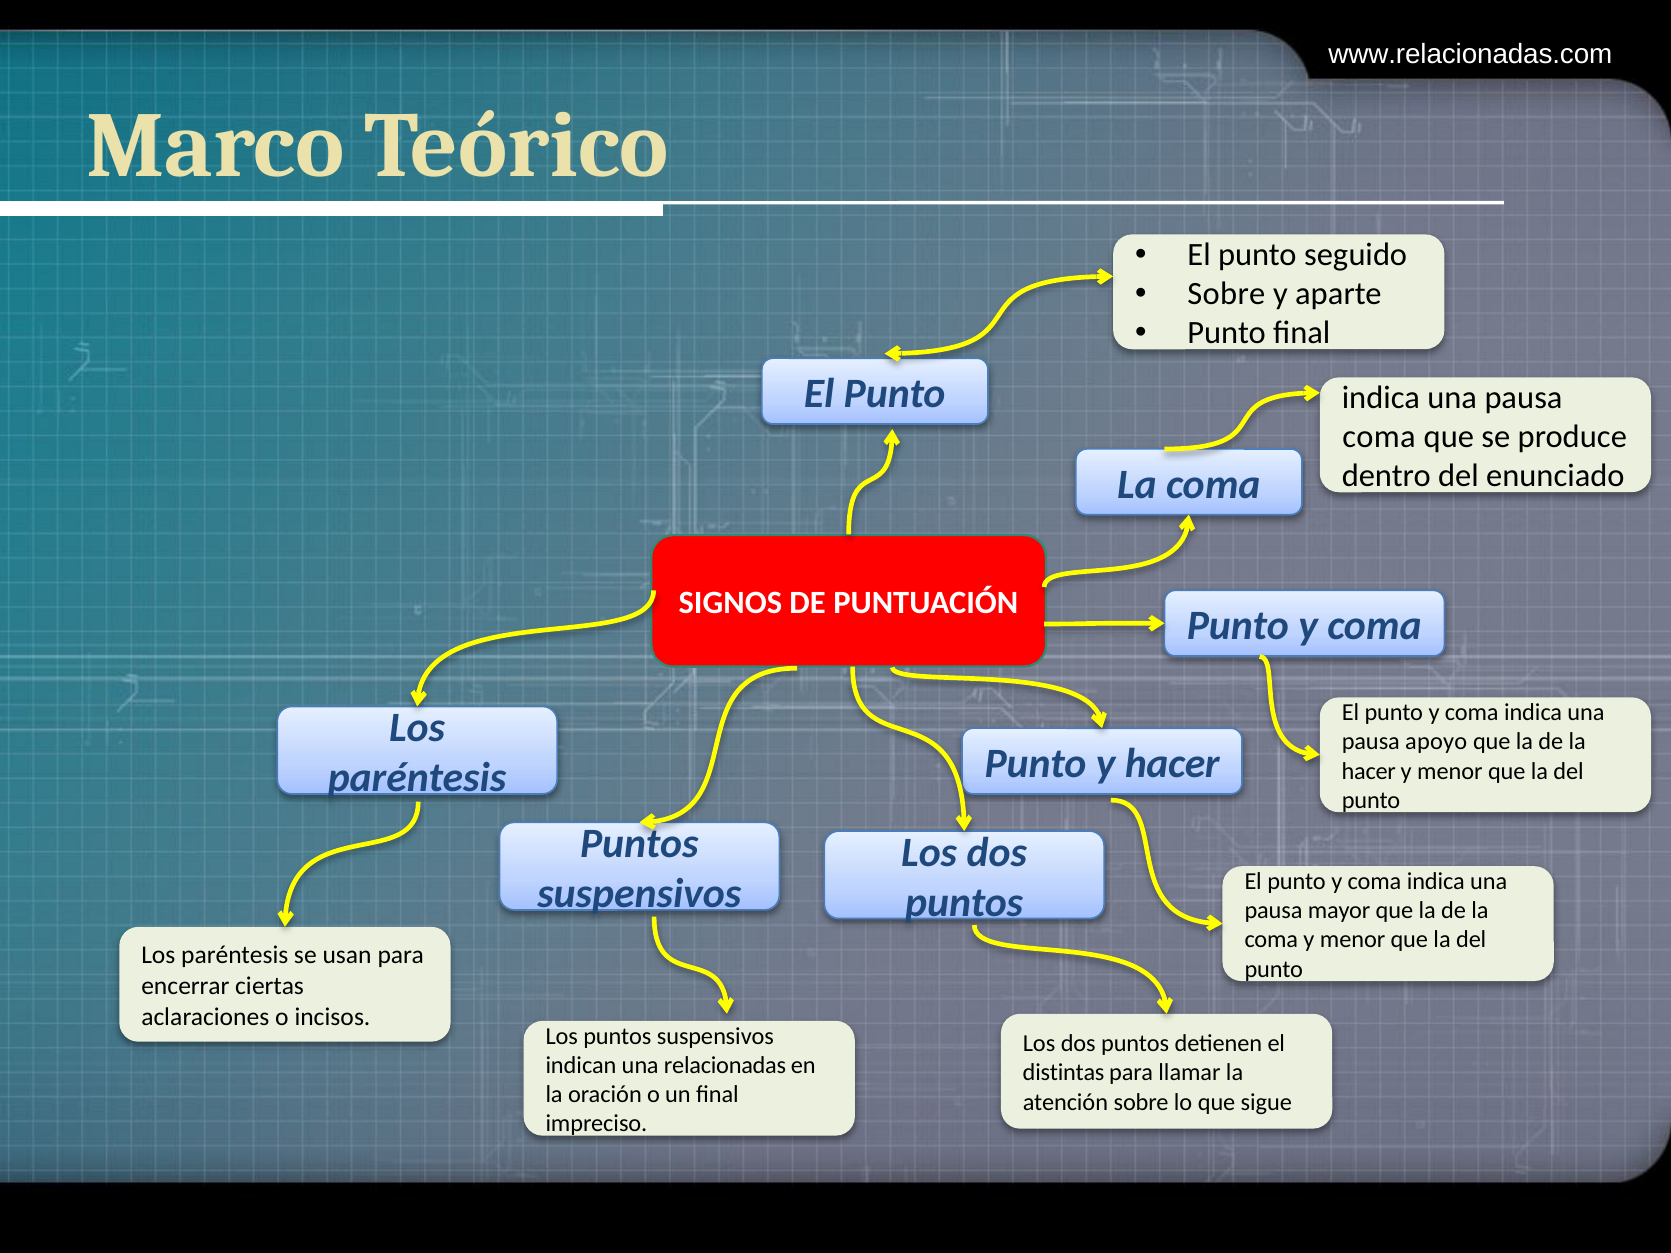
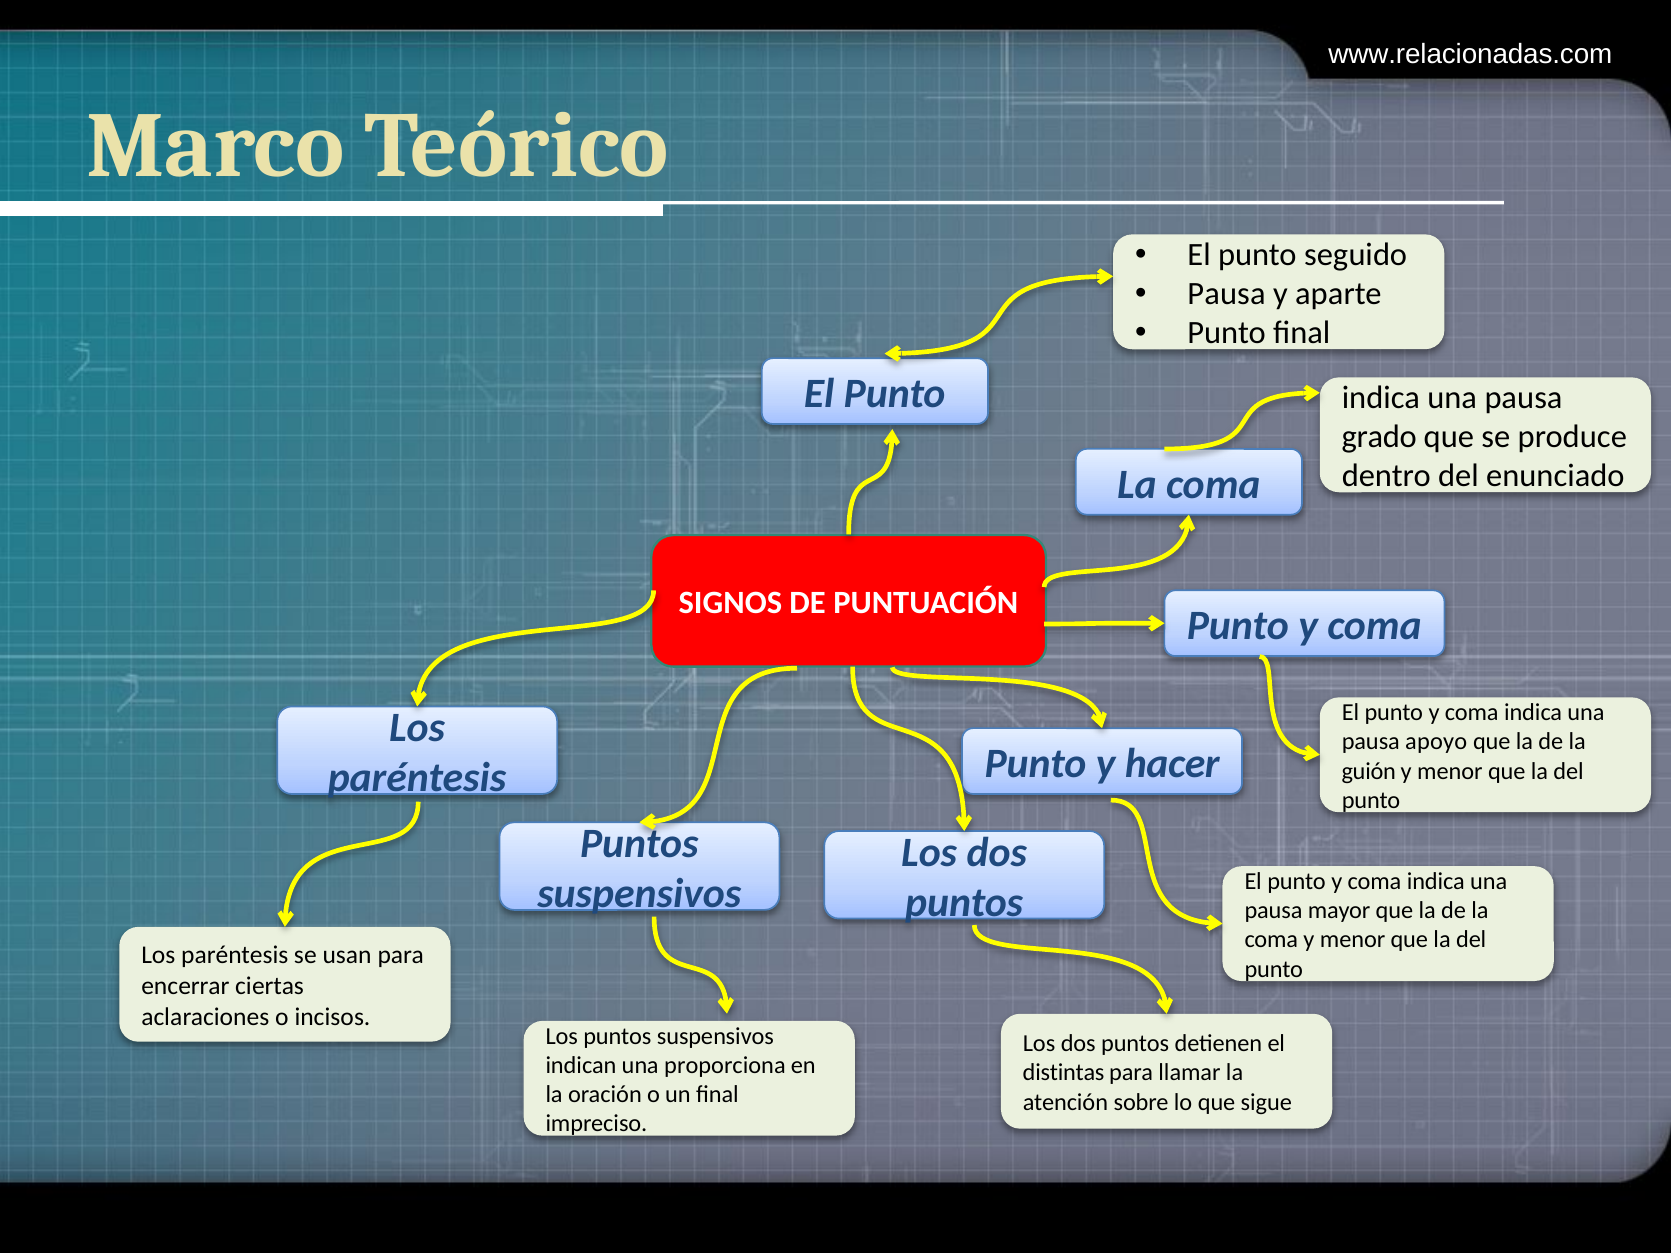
Sobre at (1226, 294): Sobre -> Pausa
coma at (1379, 437): coma -> grado
hacer at (1369, 771): hacer -> guión
relacionadas: relacionadas -> proporciona
